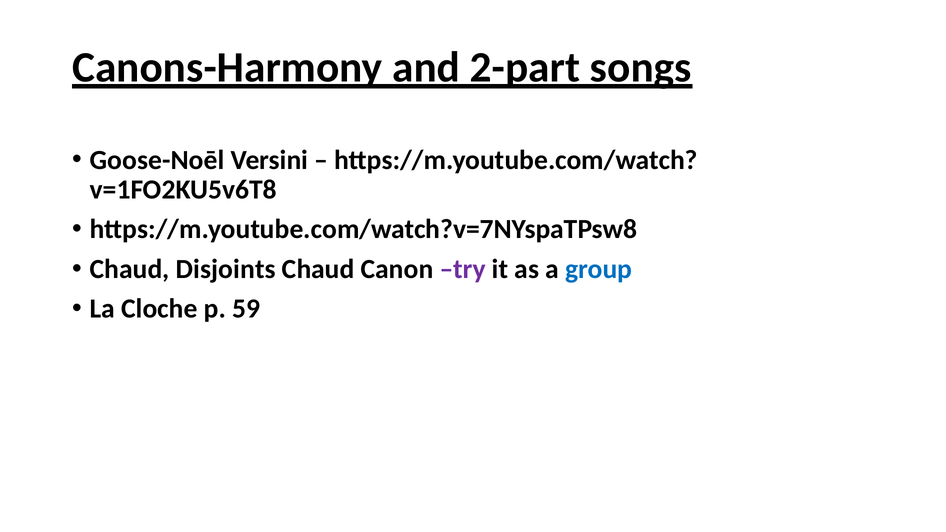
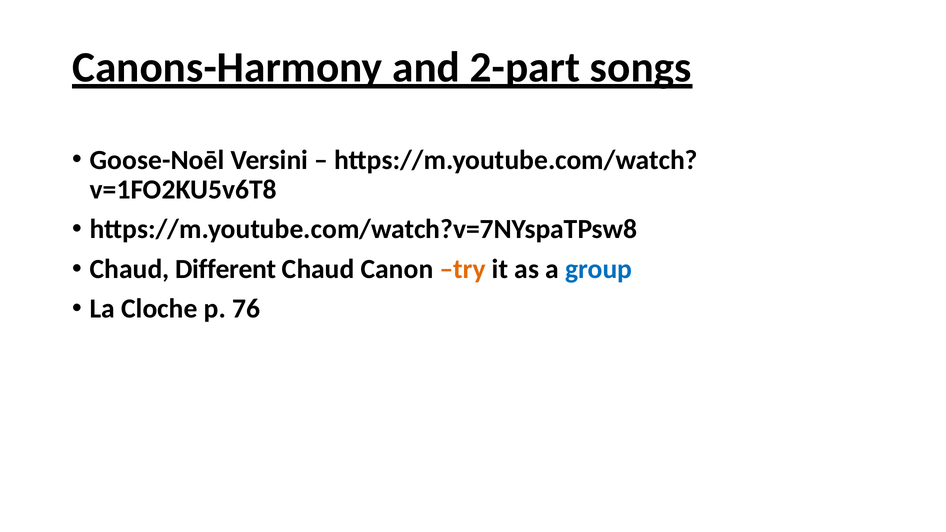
Disjoints: Disjoints -> Different
try colour: purple -> orange
59: 59 -> 76
